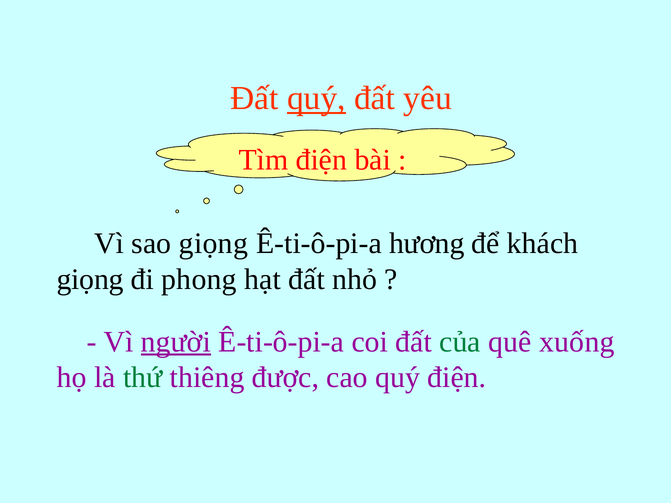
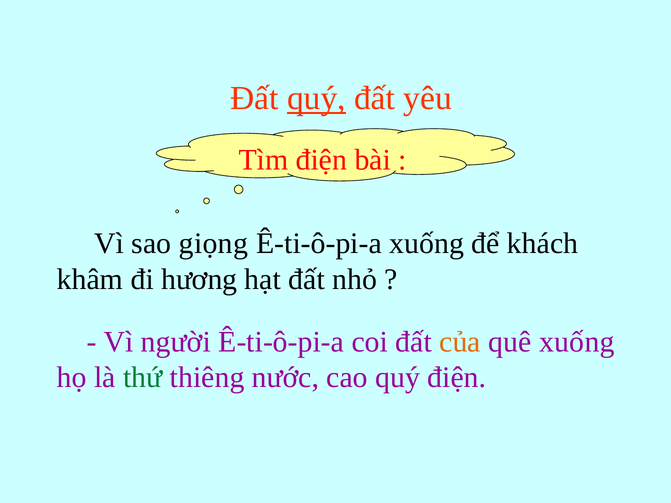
Ê-ti-ô-pi-a hương: hương -> xuống
giọng at (90, 279): giọng -> khâm
phong: phong -> hương
người underline: present -> none
của colour: green -> orange
được: được -> nước
